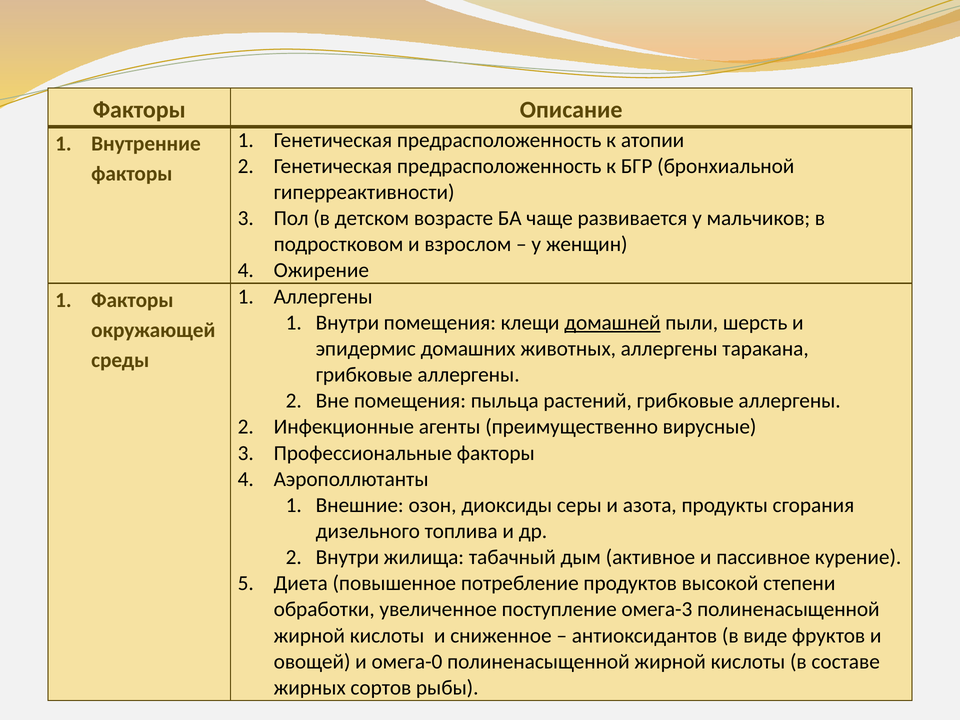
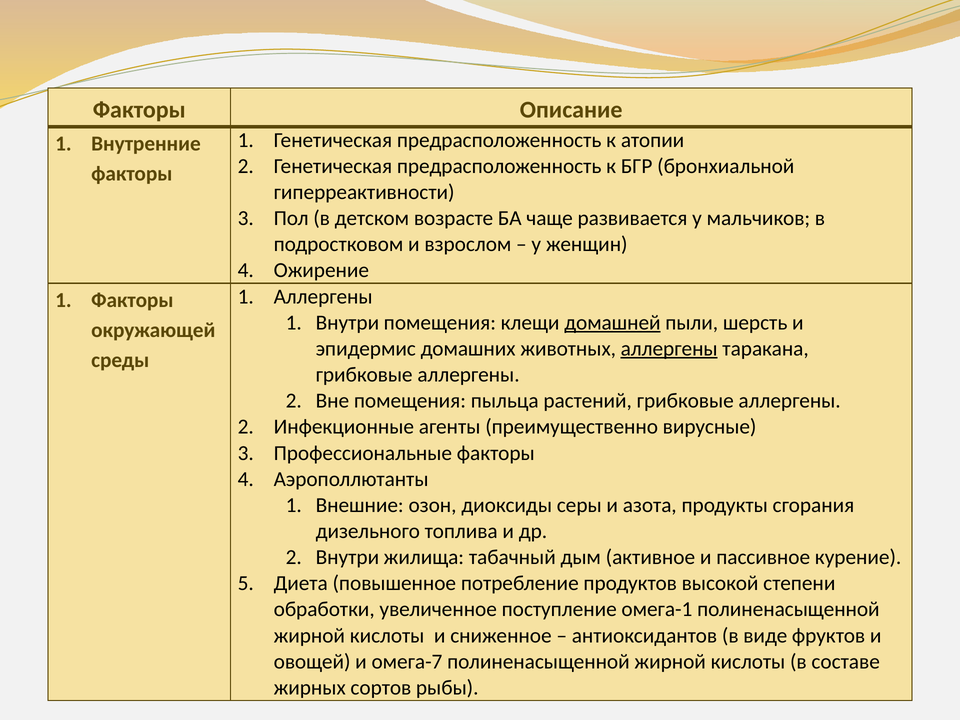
аллергены at (669, 349) underline: none -> present
омега-3: омега-3 -> омега-1
омега-0: омега-0 -> омега-7
